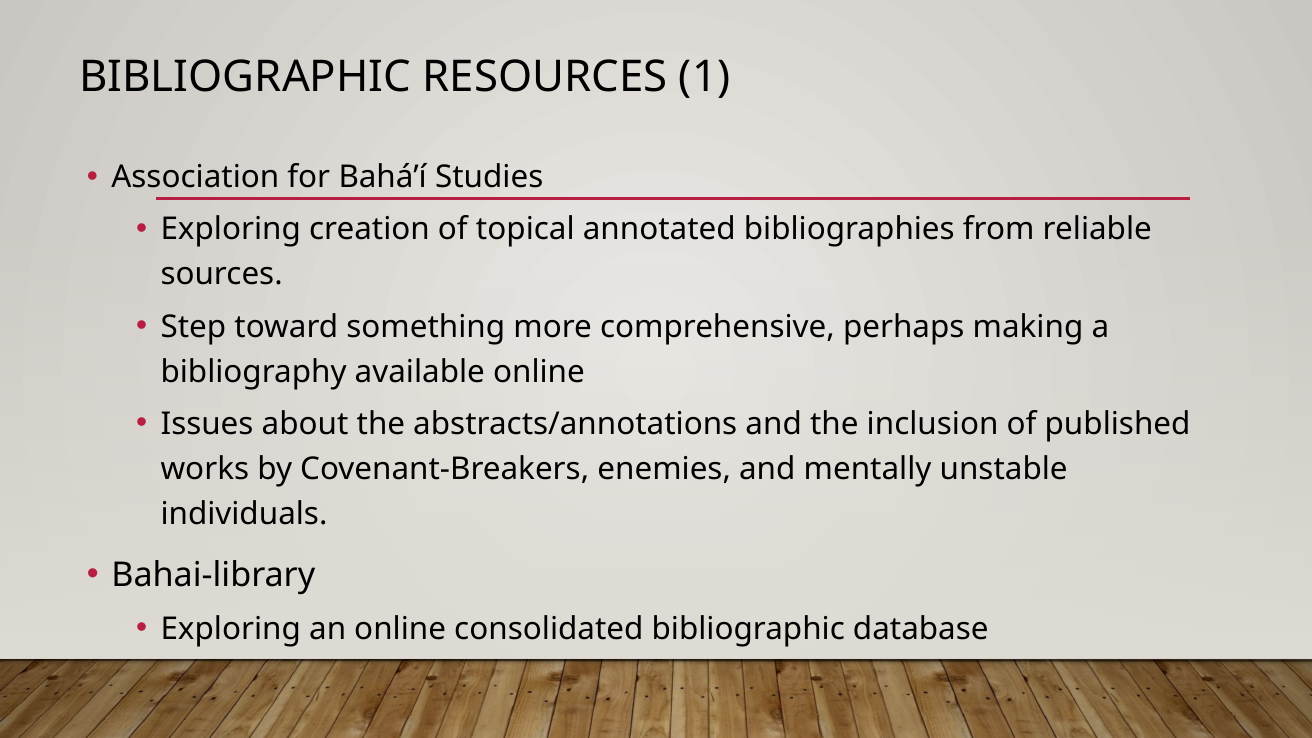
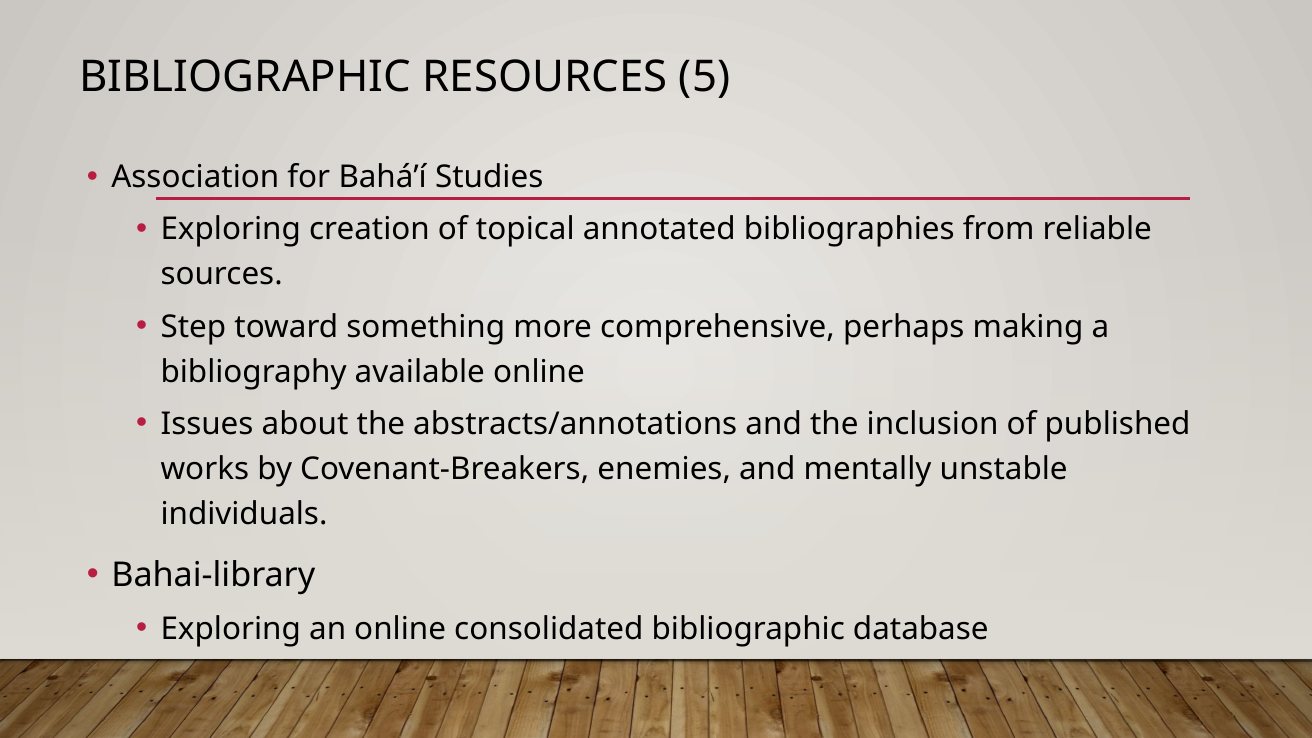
1: 1 -> 5
